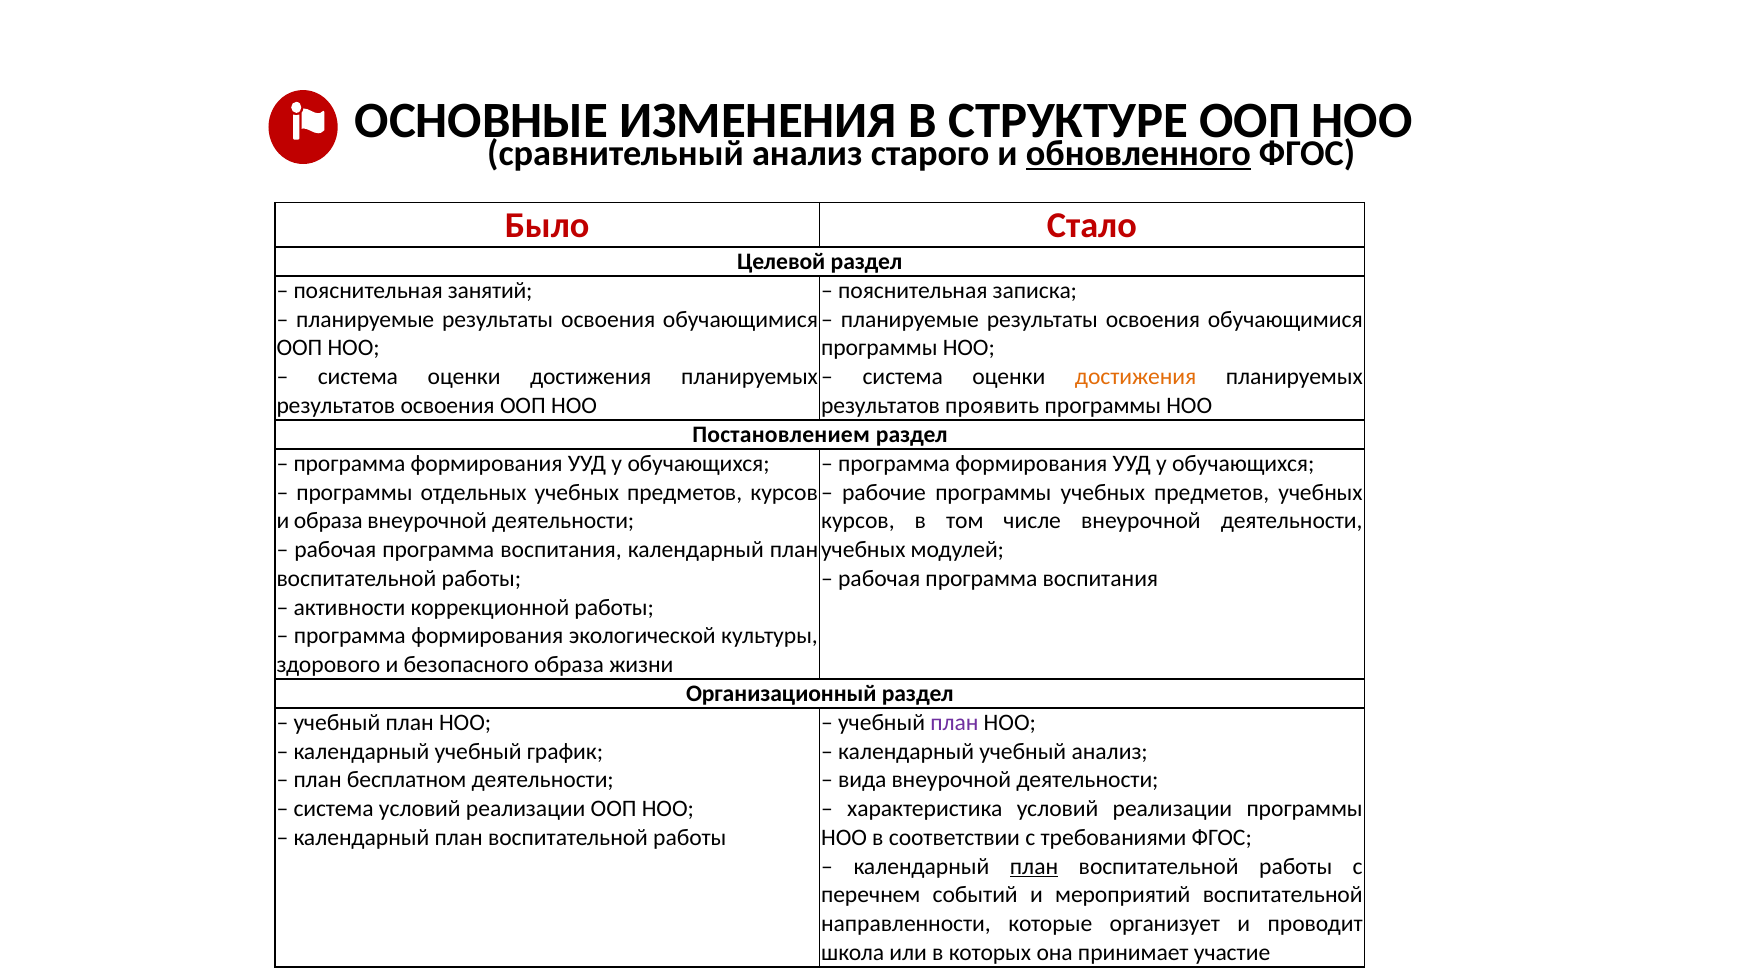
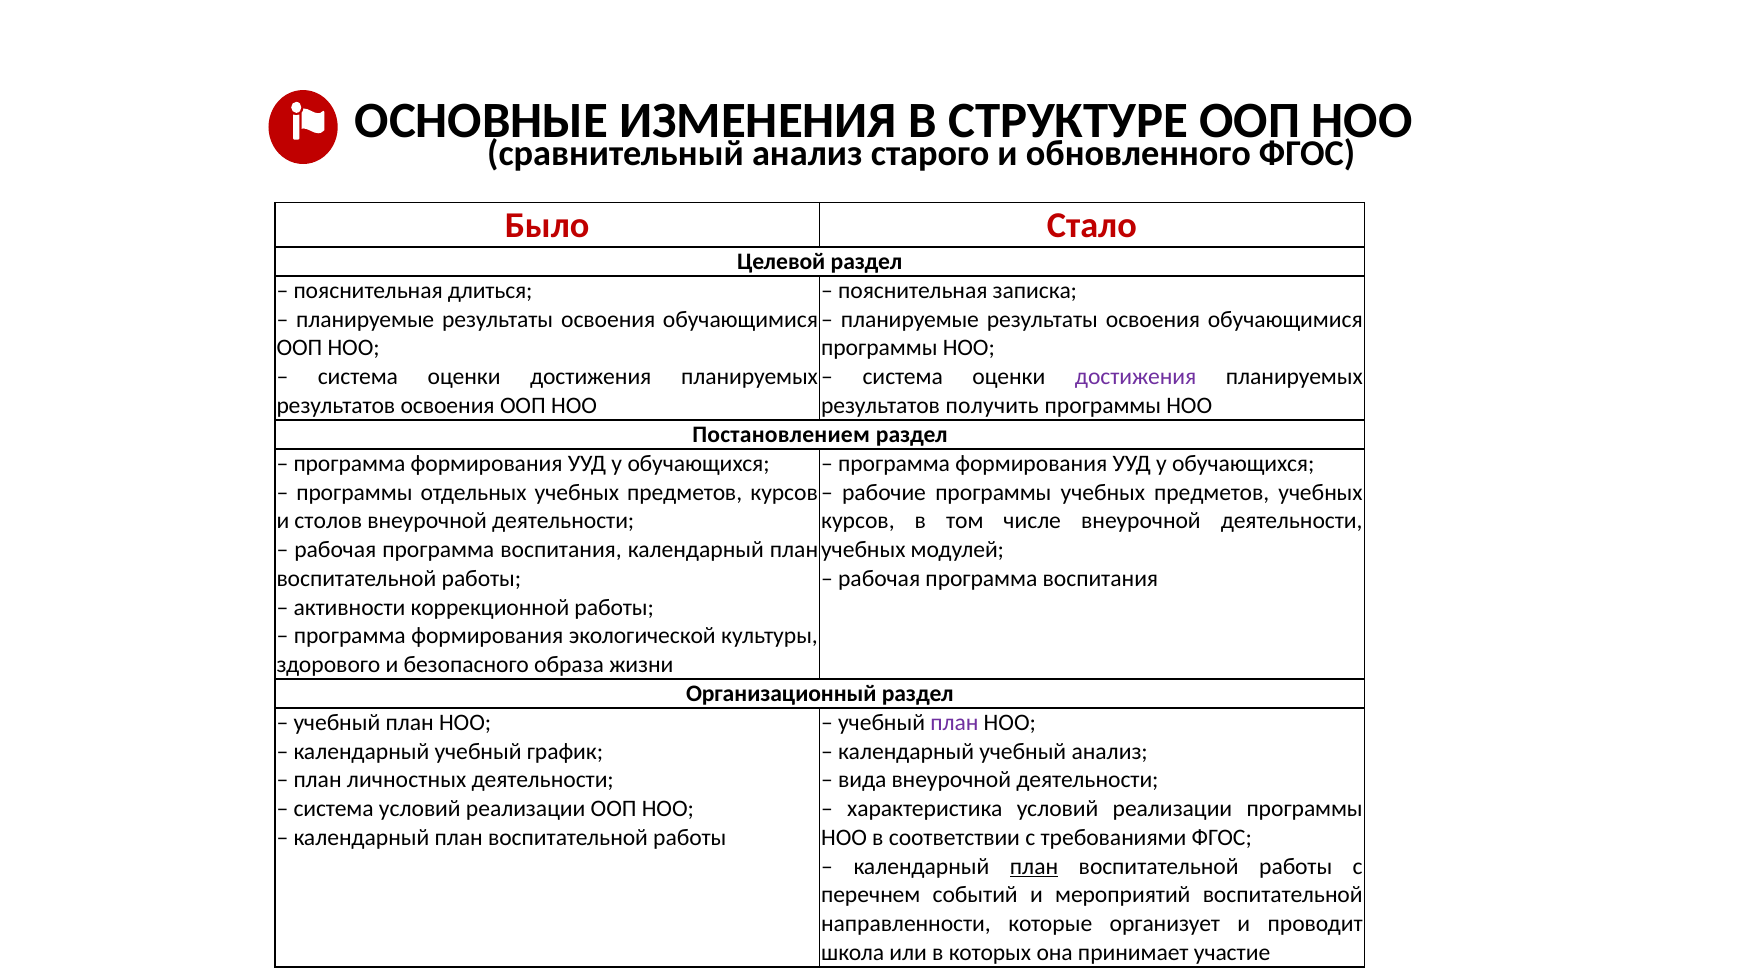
обновленного underline: present -> none
занятий: занятий -> длиться
достижения at (1136, 377) colour: orange -> purple
проявить: проявить -> получить
и образа: образа -> столов
бесплатном: бесплатном -> личностных
